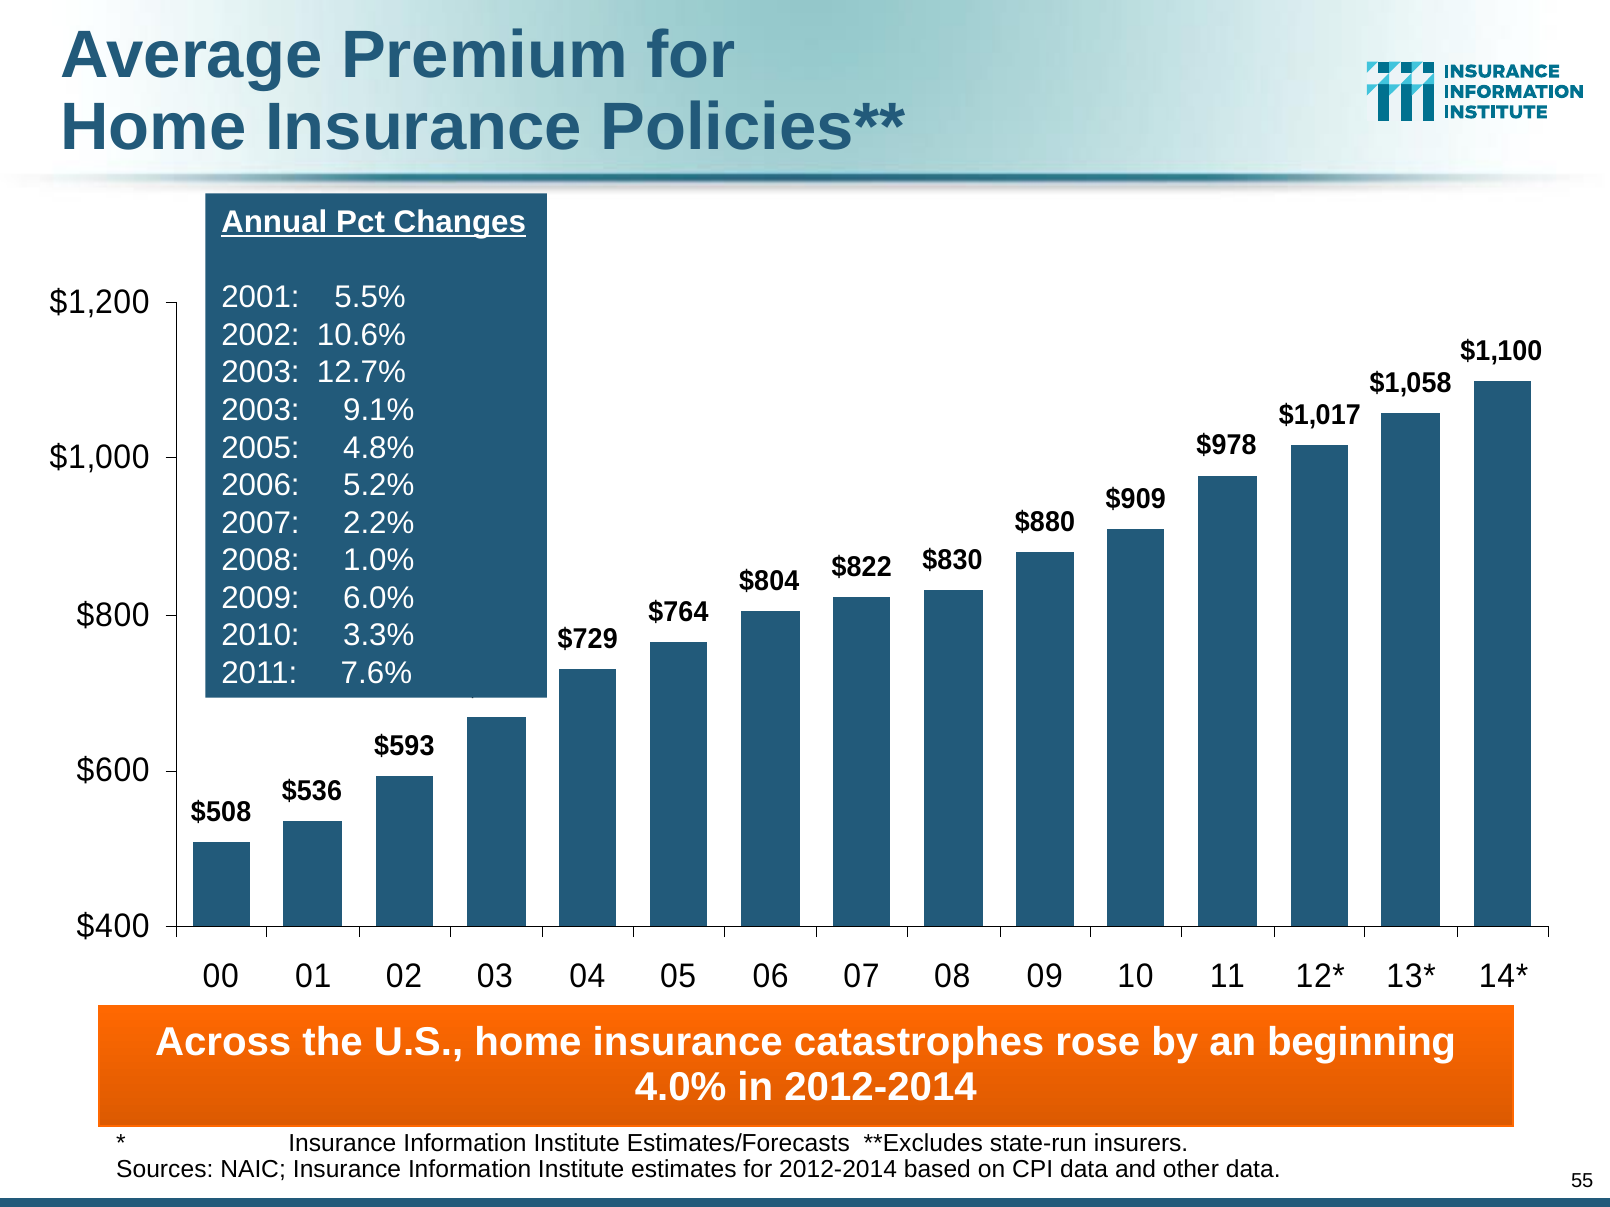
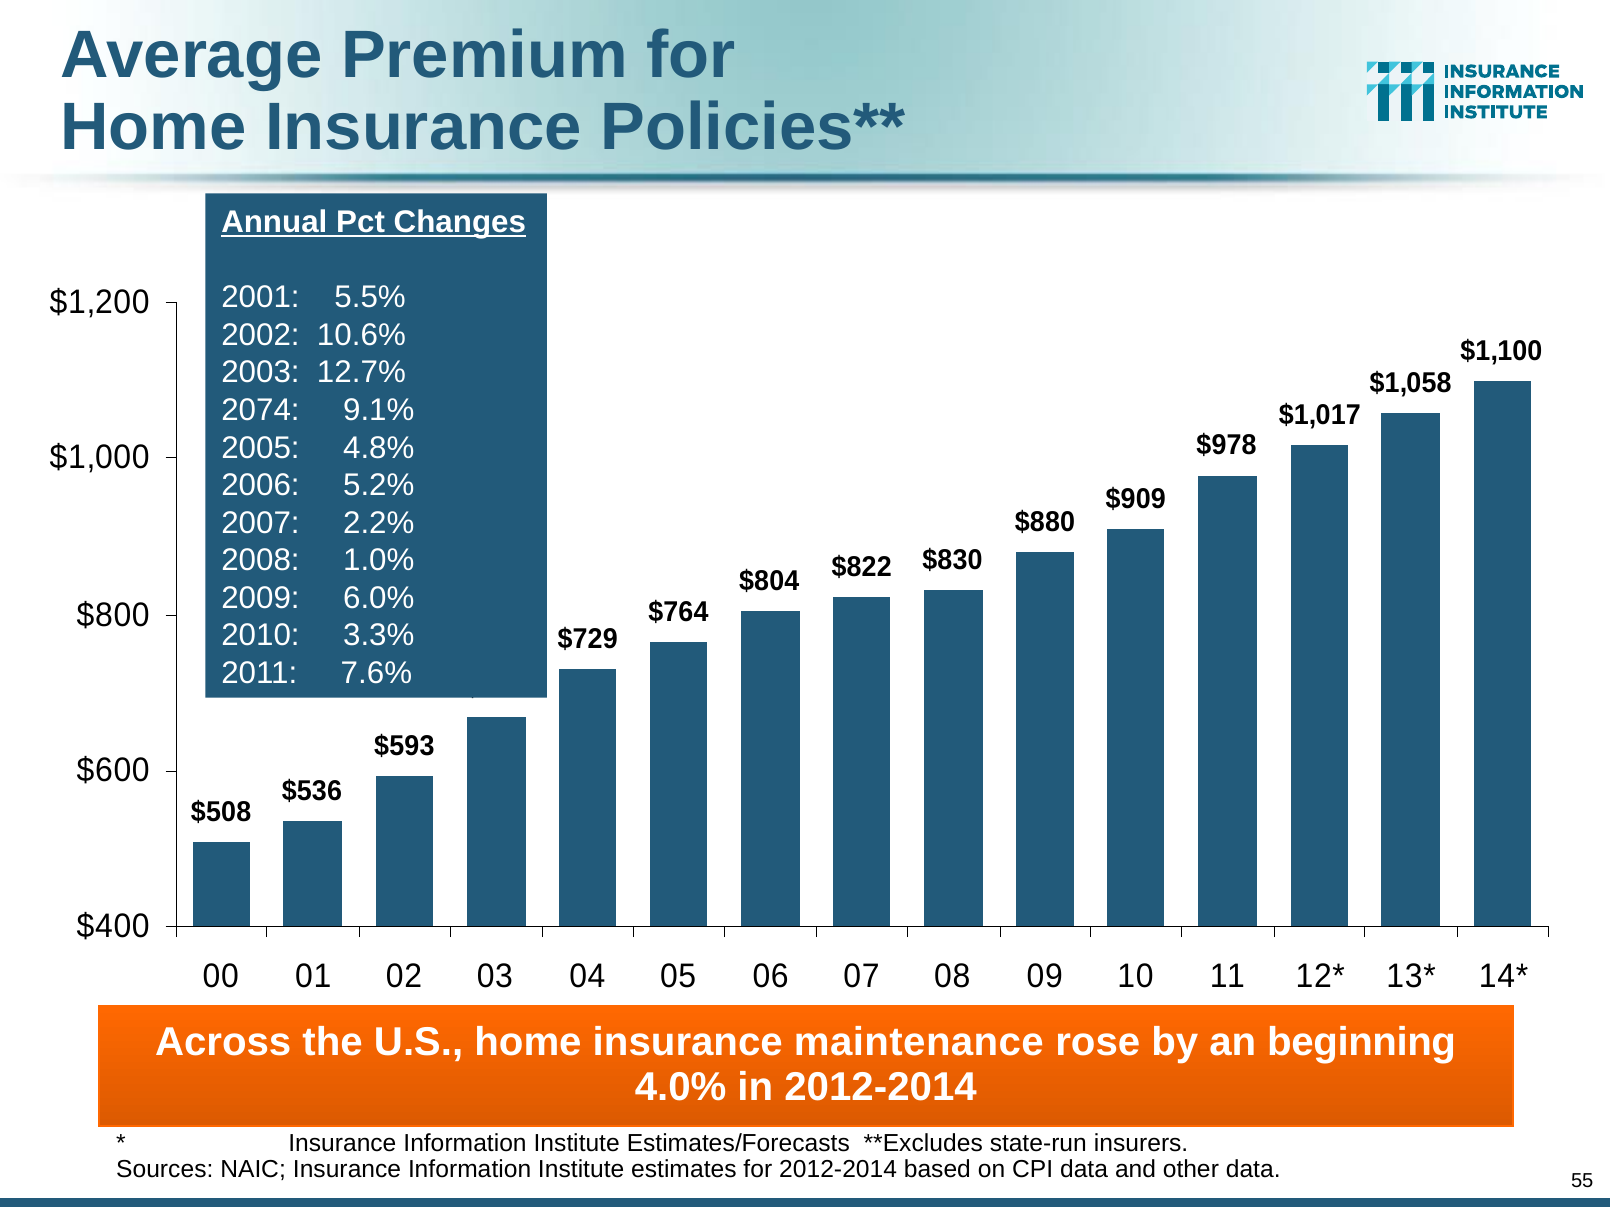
2003 at (260, 410): 2003 -> 2074
catastrophes: catastrophes -> maintenance
